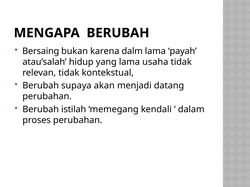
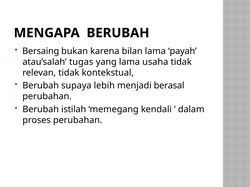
dalm: dalm -> bilan
hidup: hidup -> tugas
akan: akan -> lebih
datang: datang -> berasal
